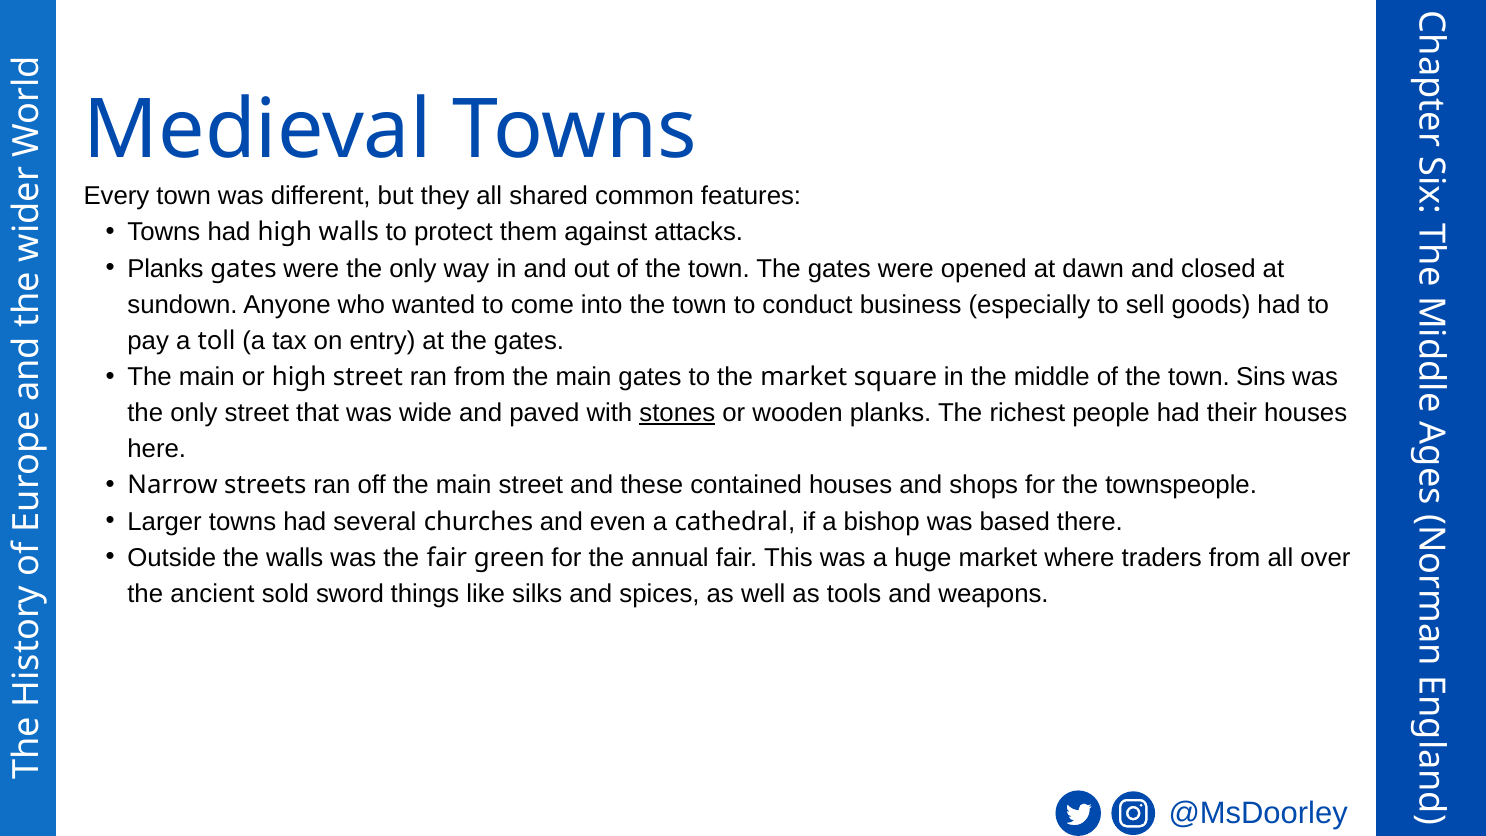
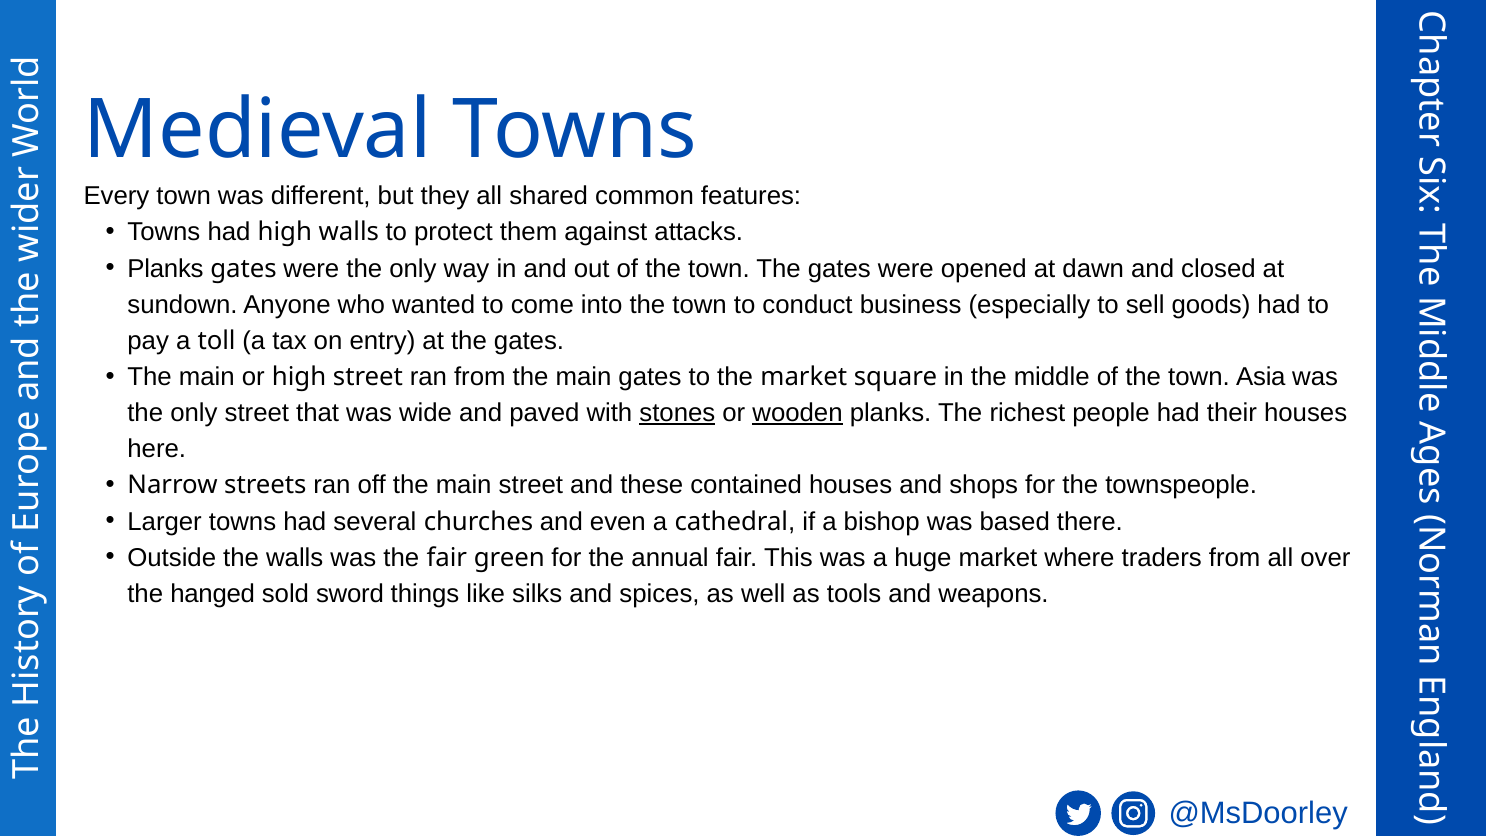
Sins: Sins -> Asia
wooden underline: none -> present
ancient: ancient -> hanged
